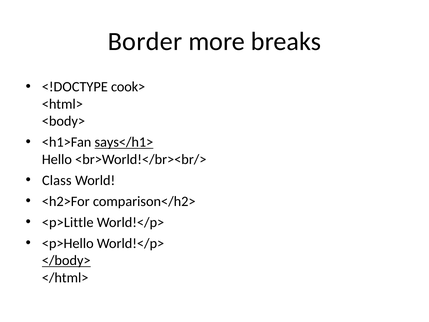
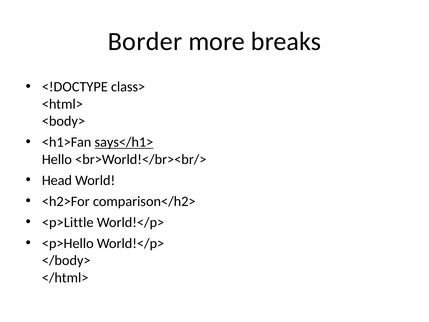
cook>: cook> -> class>
Class: Class -> Head
</body> underline: present -> none
